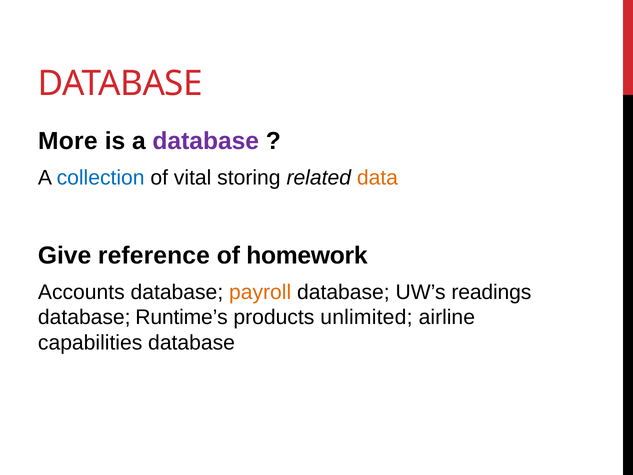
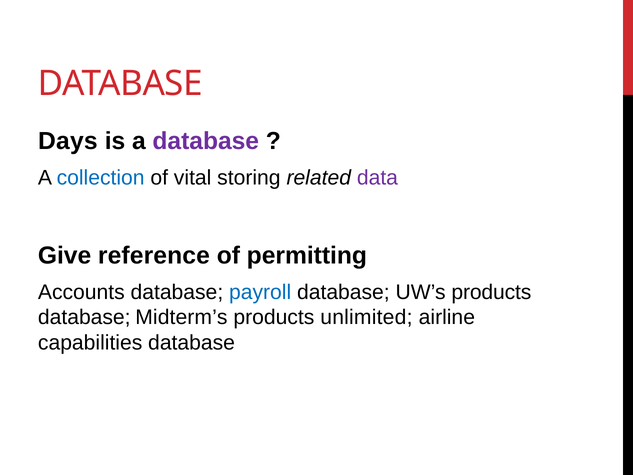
More: More -> Days
data colour: orange -> purple
homework: homework -> permitting
payroll colour: orange -> blue
UW’s readings: readings -> products
Runtime’s: Runtime’s -> Midterm’s
